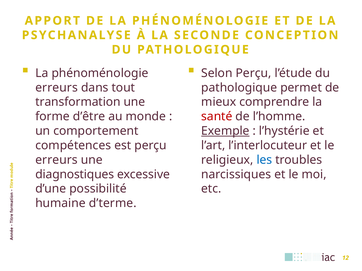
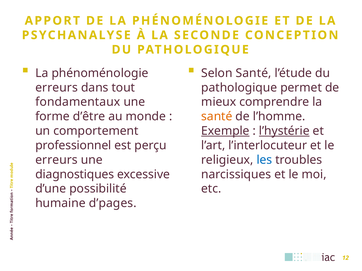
Selon Perçu: Perçu -> Santé
transformation: transformation -> fondamentaux
santé at (217, 117) colour: red -> orange
l’hystérie underline: none -> present
compétences: compétences -> professionnel
d’terme: d’terme -> d’pages
